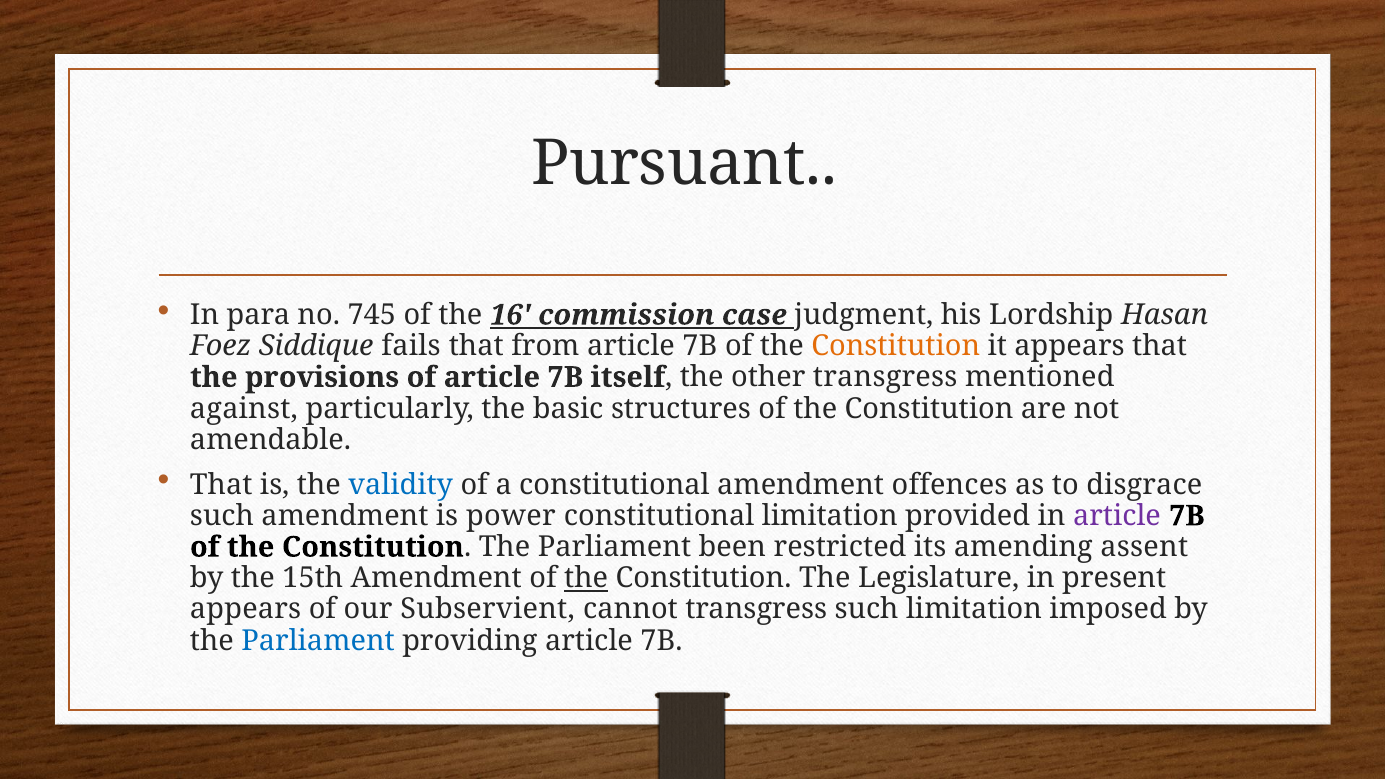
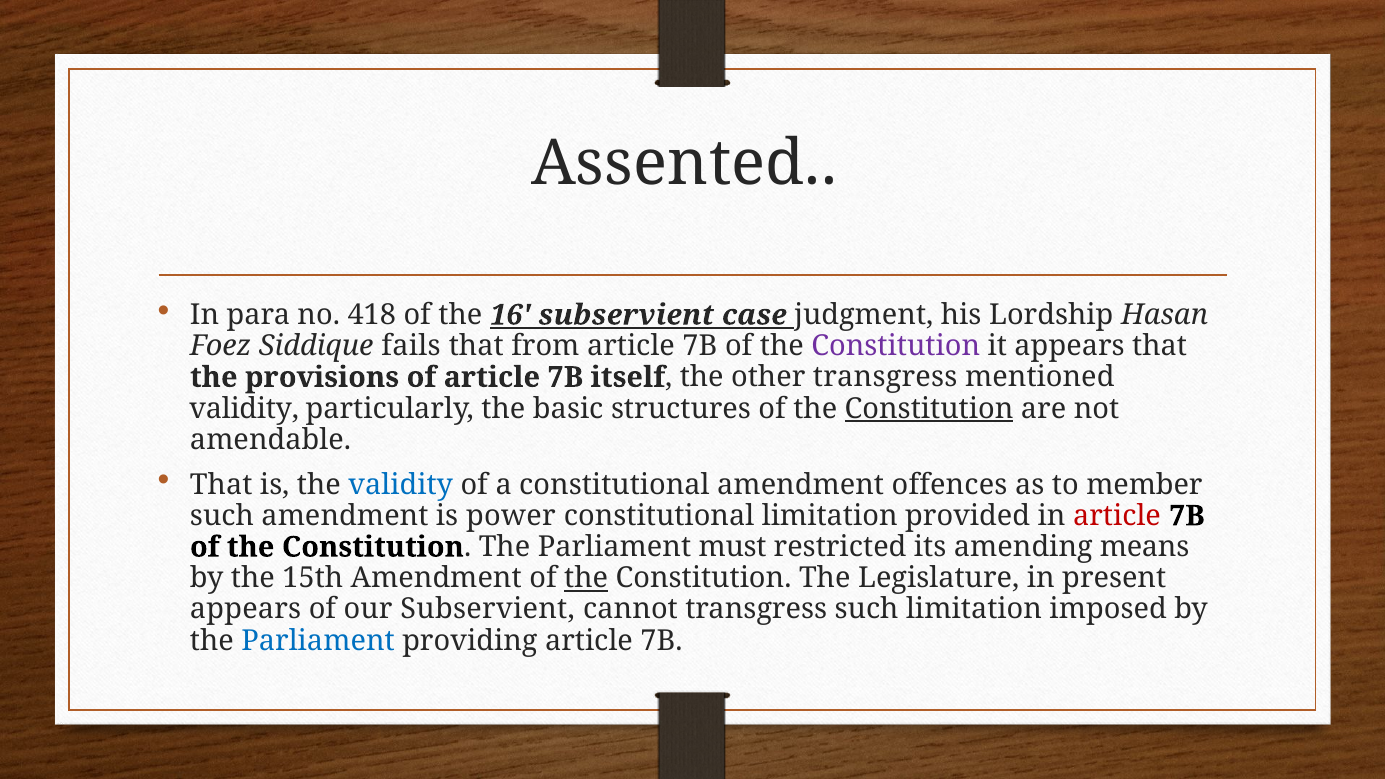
Pursuant: Pursuant -> Assented
745: 745 -> 418
16 commission: commission -> subservient
Constitution at (896, 346) colour: orange -> purple
against at (244, 409): against -> validity
Constitution at (929, 409) underline: none -> present
disgrace: disgrace -> member
article at (1117, 516) colour: purple -> red
been: been -> must
assent: assent -> means
